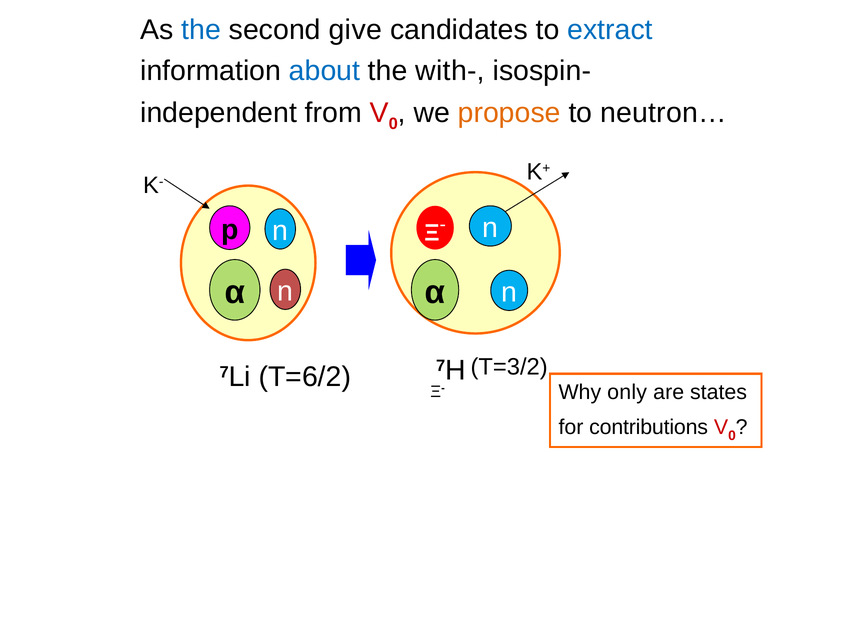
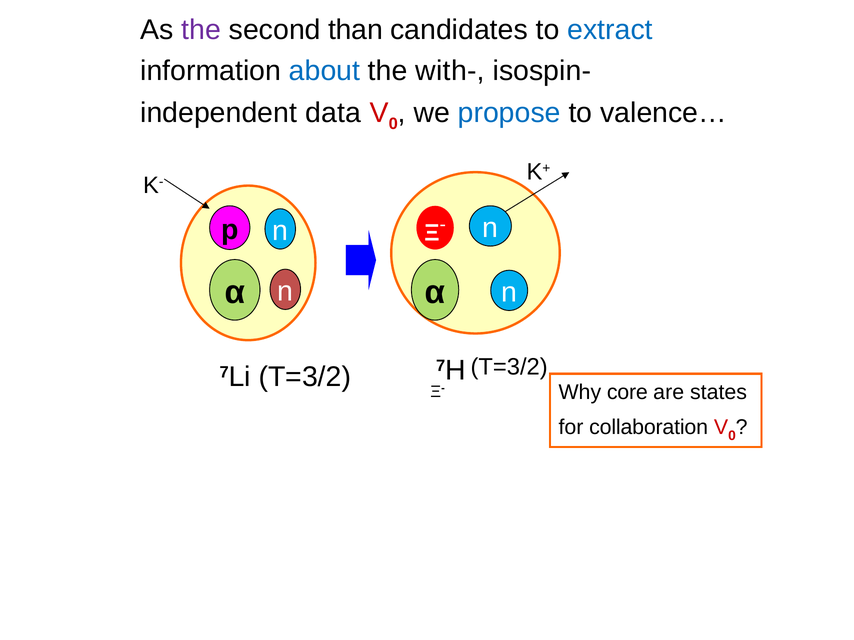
the at (201, 30) colour: blue -> purple
give: give -> than
from: from -> data
propose colour: orange -> blue
neutron…: neutron… -> valence…
7Li T=6/2: T=6/2 -> T=3/2
only: only -> core
contributions: contributions -> collaboration
